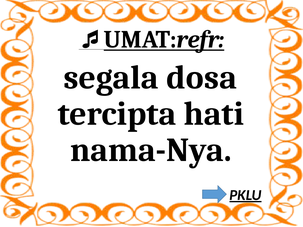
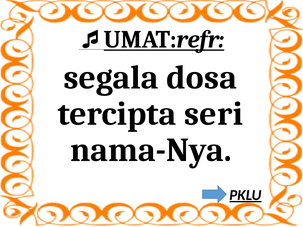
hati: hati -> seri
